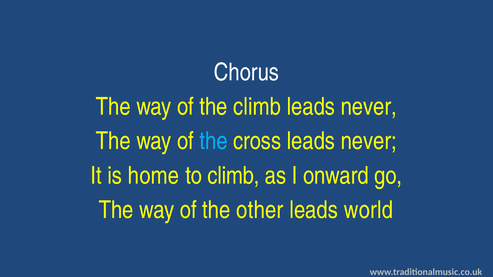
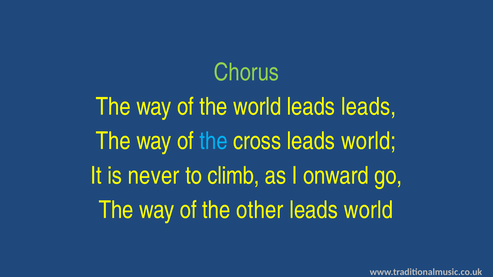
Chorus colour: white -> light green
the climb: climb -> world
never at (369, 107): never -> leads
cross leads never: never -> world
home: home -> never
